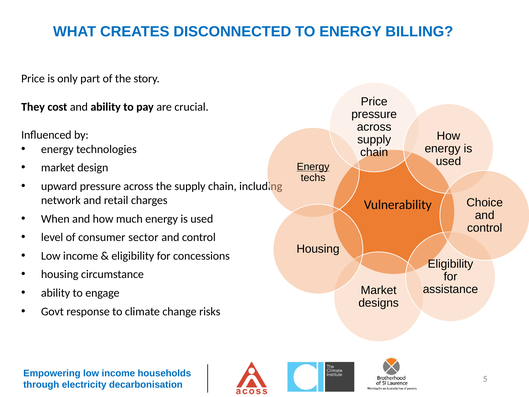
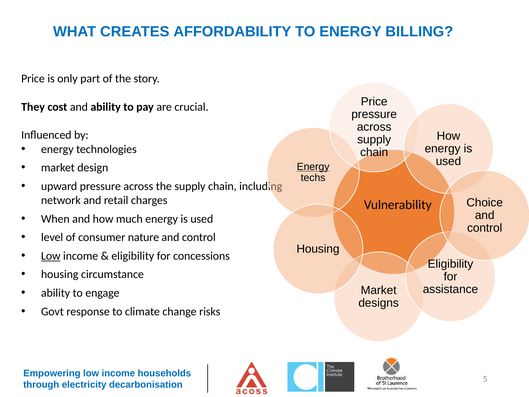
DISCONNECTED: DISCONNECTED -> AFFORDABILITY
sector: sector -> nature
Low at (51, 256) underline: none -> present
